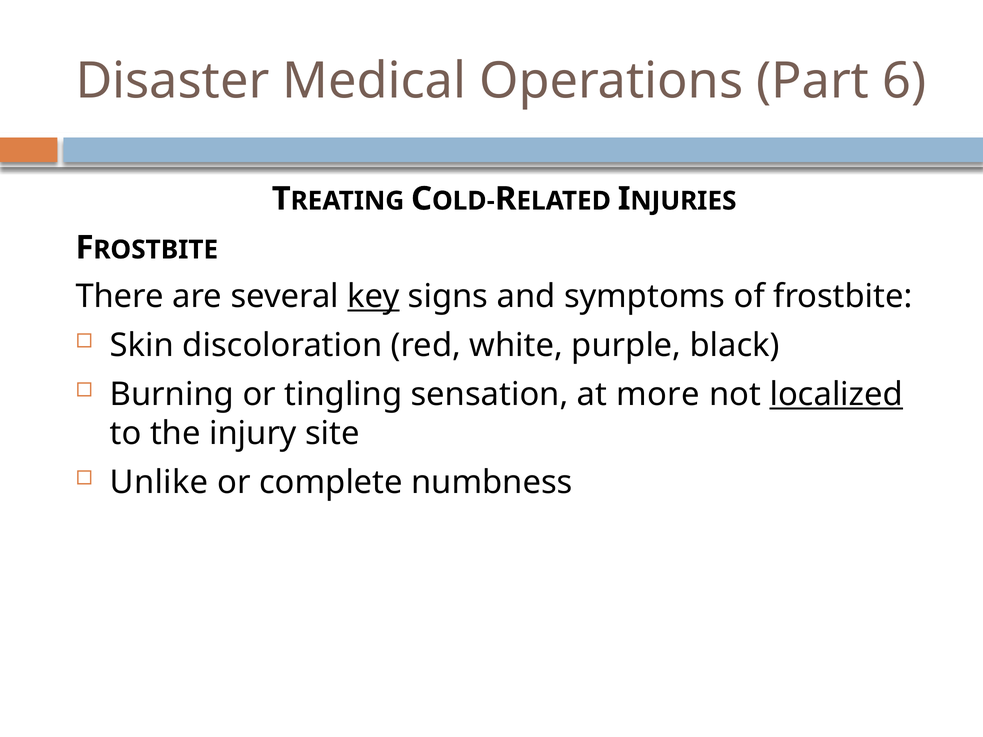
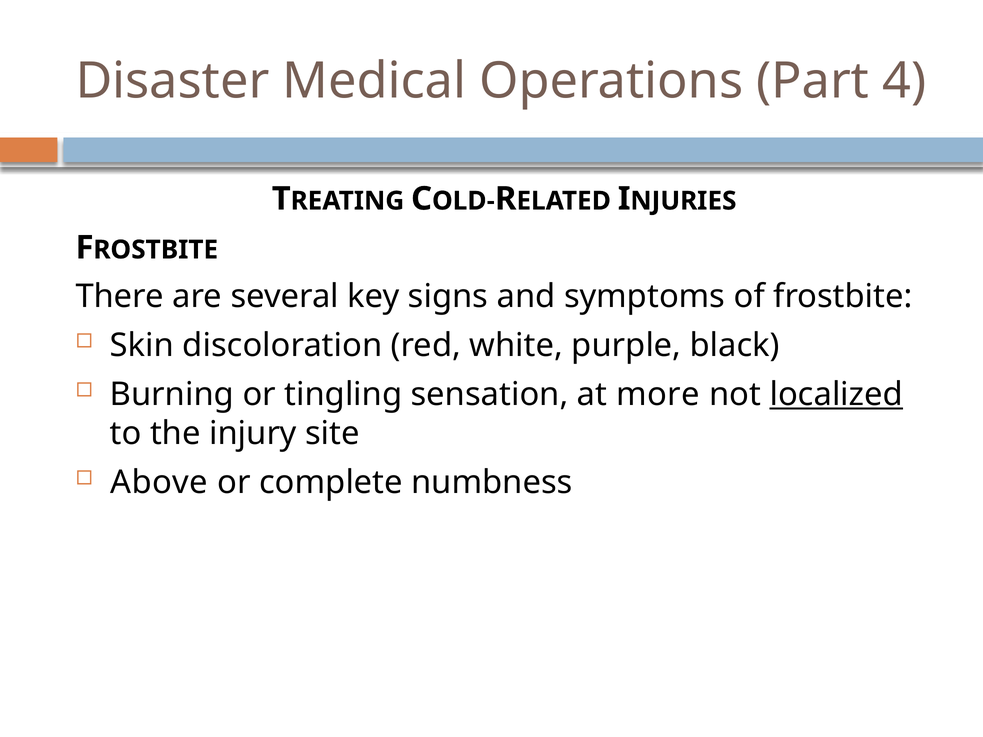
6: 6 -> 4
key underline: present -> none
Unlike: Unlike -> Above
